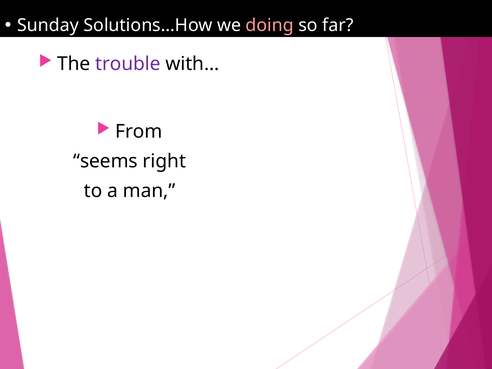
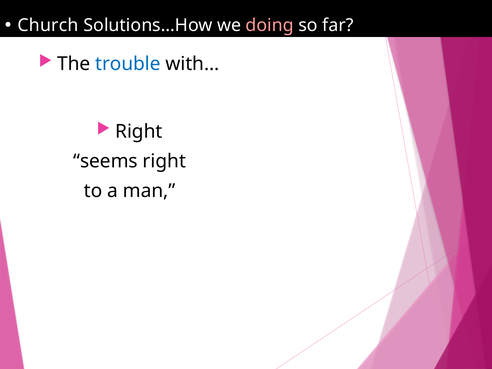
Sunday: Sunday -> Church
trouble colour: purple -> blue
From at (139, 132): From -> Right
